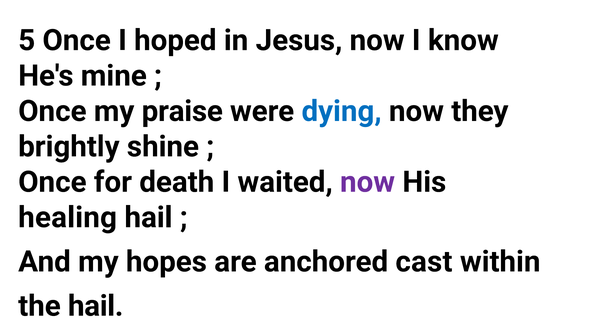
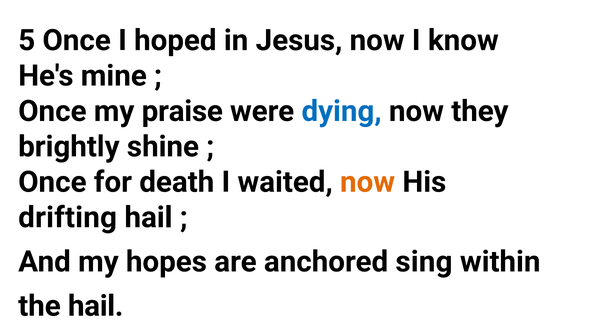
now at (368, 182) colour: purple -> orange
healing: healing -> drifting
cast: cast -> sing
